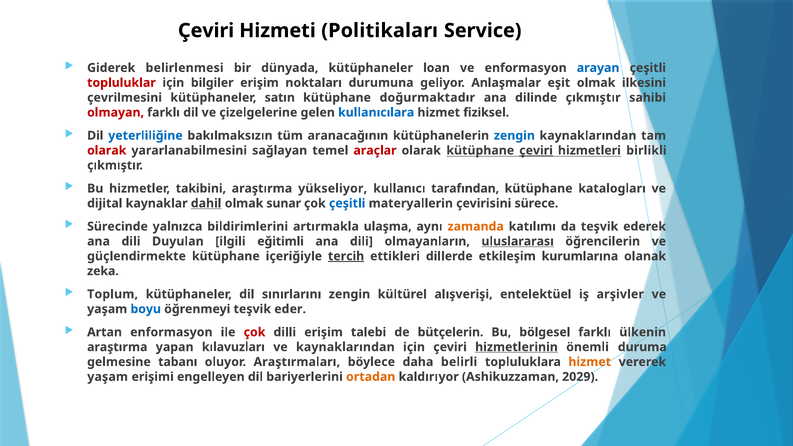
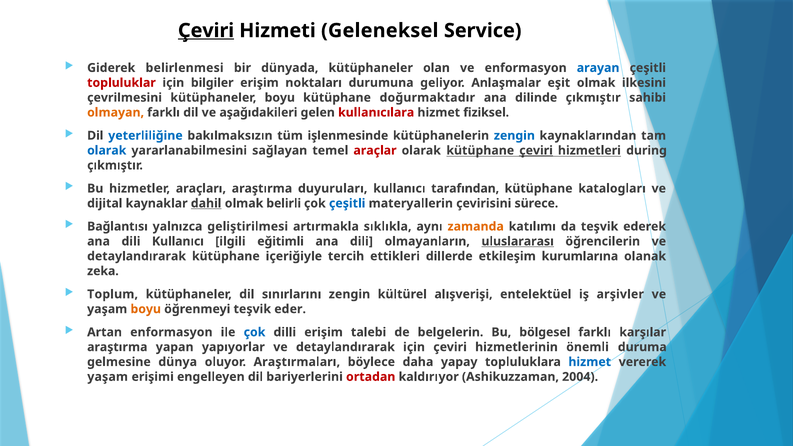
Çeviri at (206, 31) underline: none -> present
Politikaları: Politikaları -> Geleneksel
loan: loan -> olan
kütüphaneler satın: satın -> boyu
olmayan colour: red -> orange
çizelgelerine: çizelgelerine -> aşağıdakileri
kullanıcılara colour: blue -> red
aranacağının: aranacağının -> işlenmesinde
olarak at (107, 150) colour: red -> blue
birlikli: birlikli -> during
takibini: takibini -> araçları
yükseliyor: yükseliyor -> duyuruları
sunar: sunar -> belirli
Sürecinde: Sürecinde -> Bağlantısı
bildirimlerini: bildirimlerini -> geliştirilmesi
ulaşma: ulaşma -> sıklıkla
dili Duyulan: Duyulan -> Kullanıcı
güçlendirmekte at (137, 256): güçlendirmekte -> detaylandırarak
tercih underline: present -> none
boyu at (146, 309) colour: blue -> orange
çok at (254, 332) colour: red -> blue
bütçelerin: bütçelerin -> belgelerin
ülkenin: ülkenin -> karşılar
kılavuzları: kılavuzları -> yapıyorlar
kaynaklarından at (345, 347): kaynaklarından -> detaylandırarak
hizmetlerinin underline: present -> none
tabanı: tabanı -> dünya
belirli: belirli -> yapay
hizmet at (590, 362) colour: orange -> blue
ortadan colour: orange -> red
2029: 2029 -> 2004
